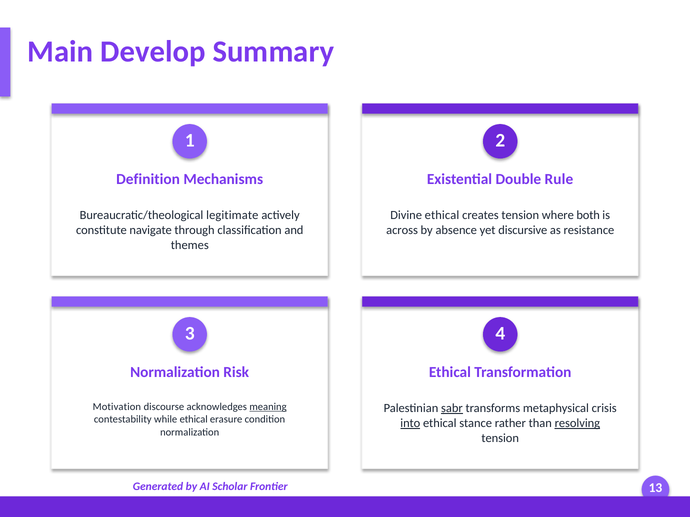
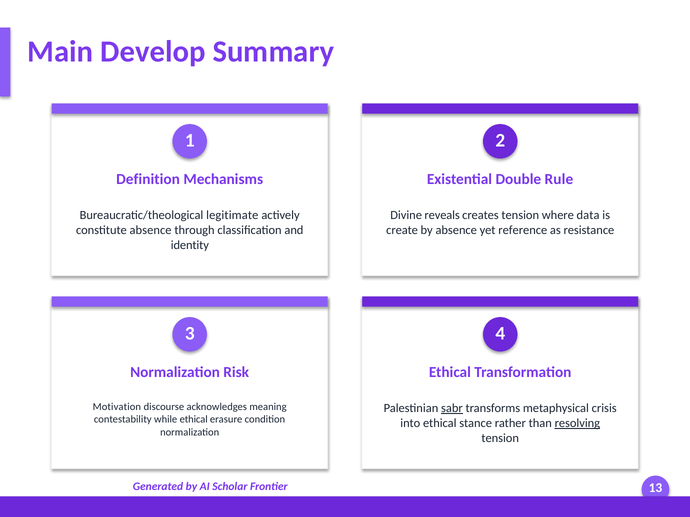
Divine ethical: ethical -> reveals
both: both -> data
constitute navigate: navigate -> absence
across: across -> create
discursive: discursive -> reference
themes: themes -> identity
meaning underline: present -> none
into underline: present -> none
